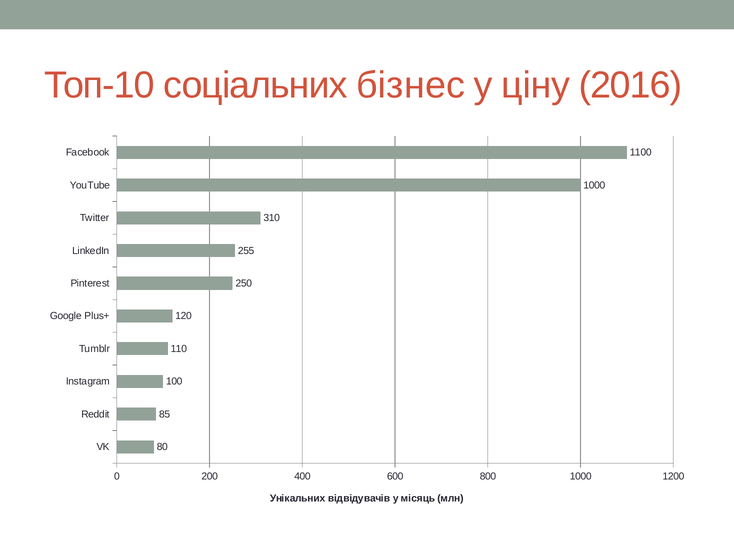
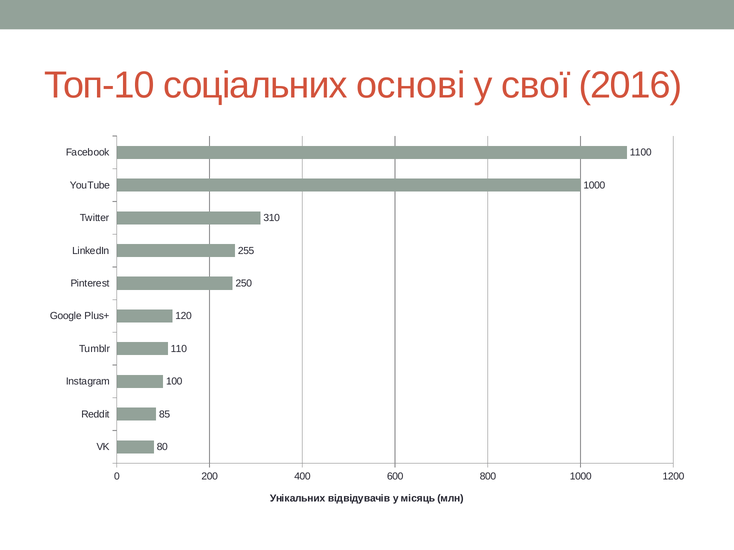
бізнес: бізнес -> основі
ціну: ціну -> свої
